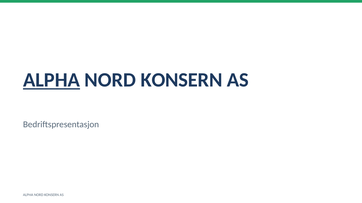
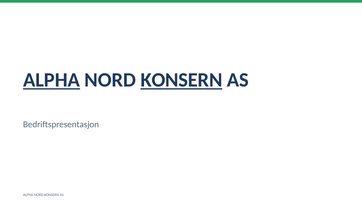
KONSERN at (181, 80) underline: none -> present
